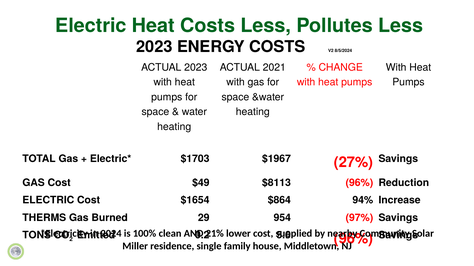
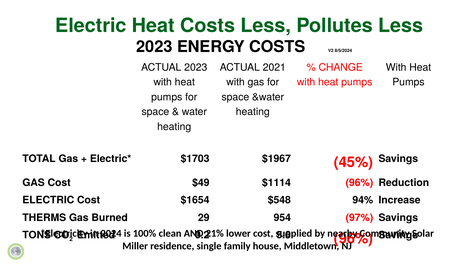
27%: 27% -> 45%
$8113: $8113 -> $1114
$864: $864 -> $548
